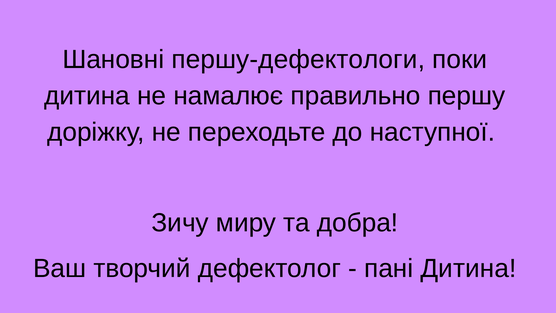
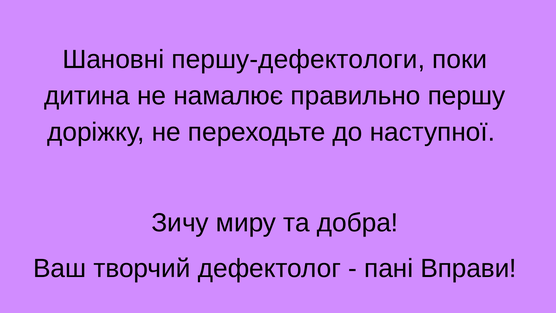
пані Дитина: Дитина -> Вправи
